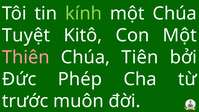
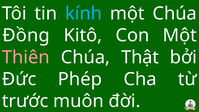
kính colour: light green -> light blue
Tuyệt: Tuyệt -> Đồng
Tiên: Tiên -> Thật
